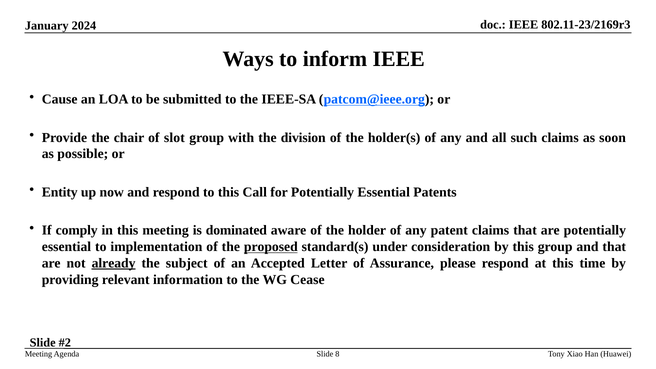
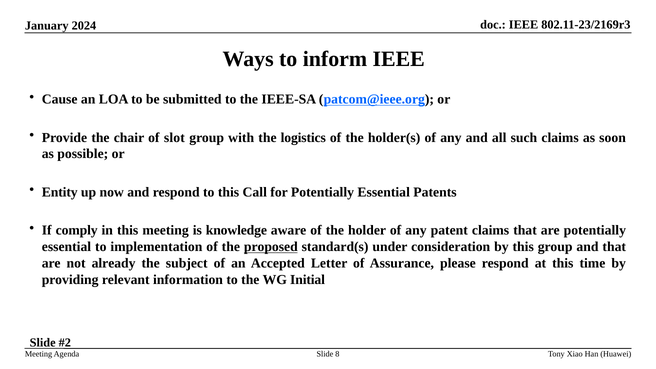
division: division -> logistics
dominated: dominated -> knowledge
already underline: present -> none
Cease: Cease -> Initial
